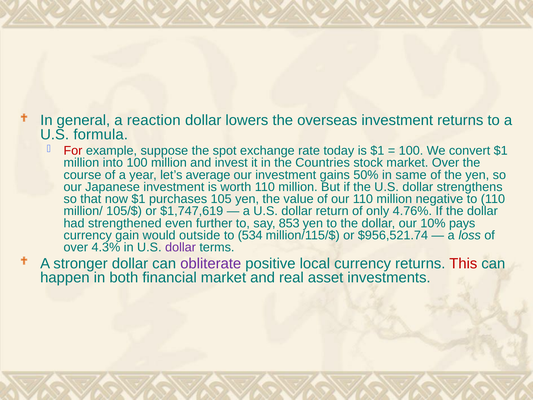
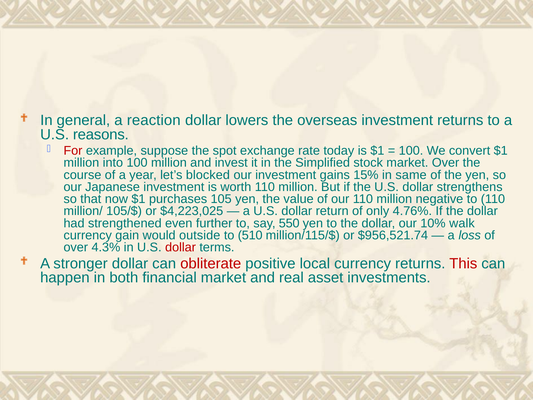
formula: formula -> reasons
Countries: Countries -> Simplified
average: average -> blocked
50%: 50% -> 15%
$1,747,619: $1,747,619 -> $4,223,025
853: 853 -> 550
pays: pays -> walk
534: 534 -> 510
dollar at (181, 247) colour: purple -> red
obliterate colour: purple -> red
